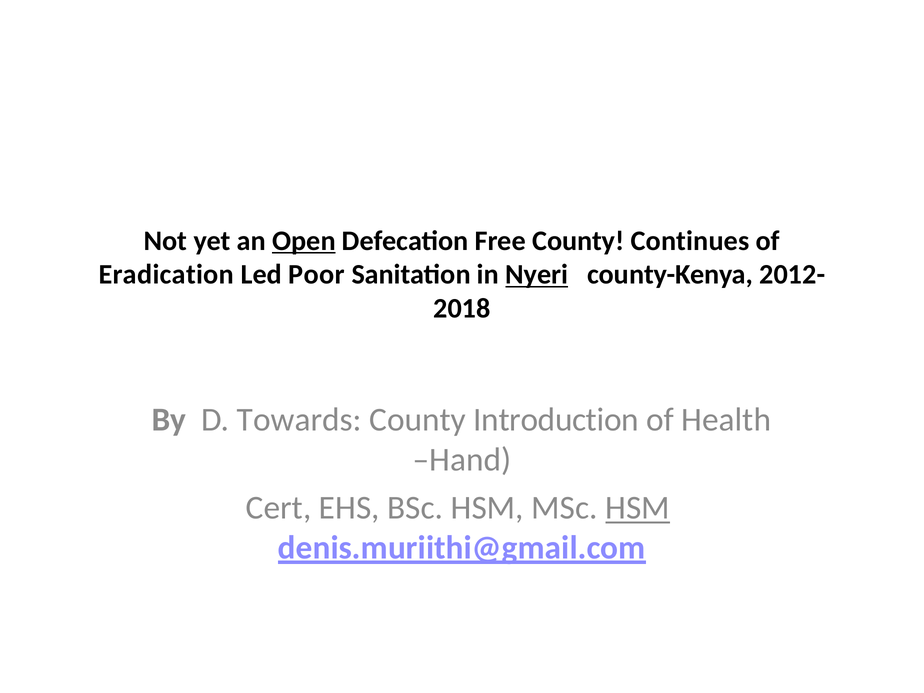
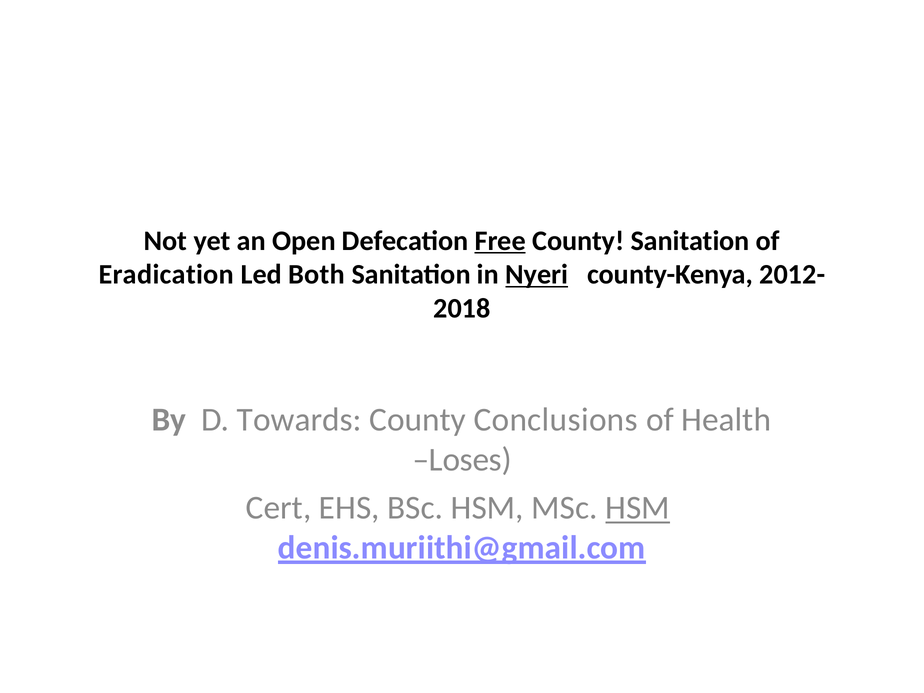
Open underline: present -> none
Free underline: none -> present
County Continues: Continues -> Sanitation
Poor: Poor -> Both
Introduction: Introduction -> Conclusions
Hand: Hand -> Loses
